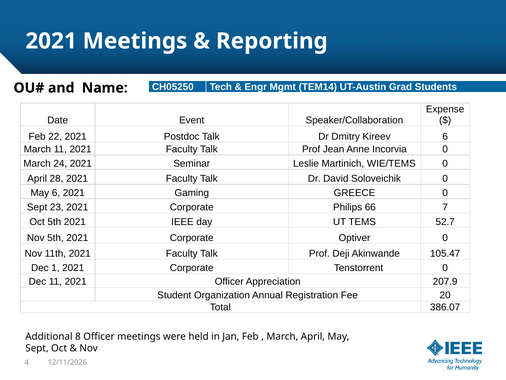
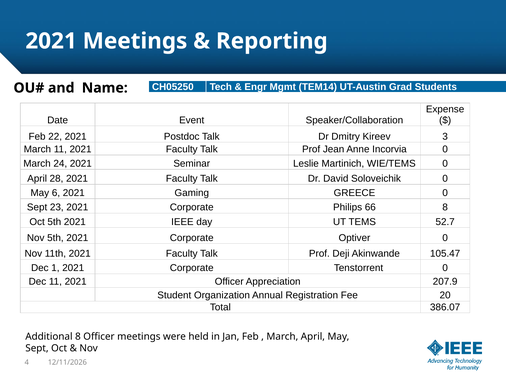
Kireev 6: 6 -> 3
66 7: 7 -> 8
